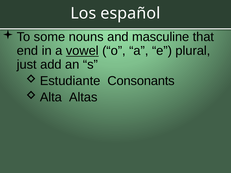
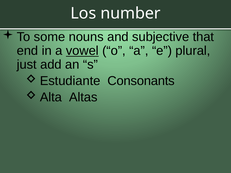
español: español -> number
masculine: masculine -> subjective
